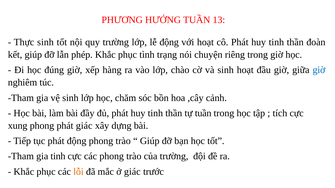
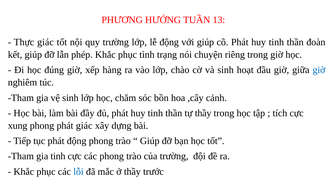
Thực sinh: sinh -> giác
với hoạt: hoạt -> giúp
tự tuần: tuần -> thầy
lỗi colour: orange -> blue
ở giác: giác -> thầy
